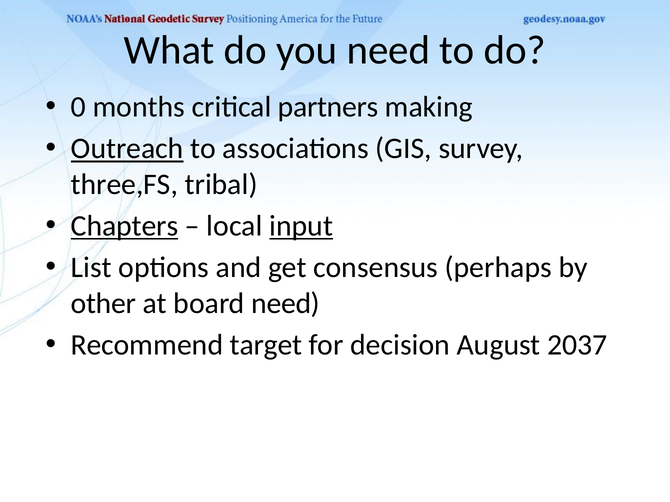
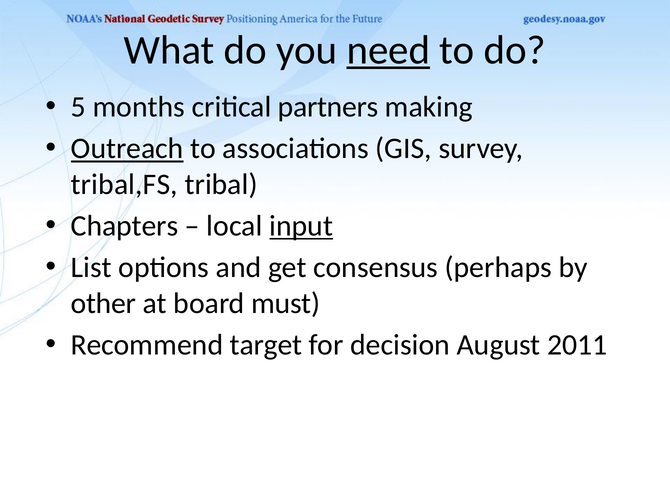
need at (388, 50) underline: none -> present
0: 0 -> 5
three,FS: three,FS -> tribal,FS
Chapters underline: present -> none
board need: need -> must
2037: 2037 -> 2011
